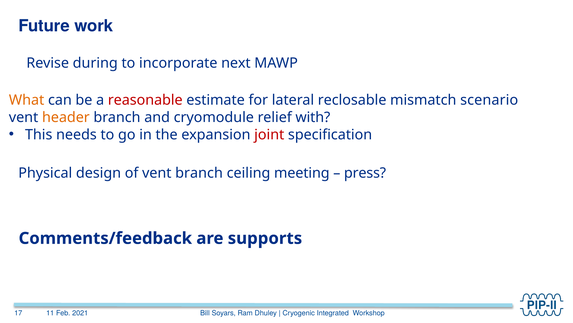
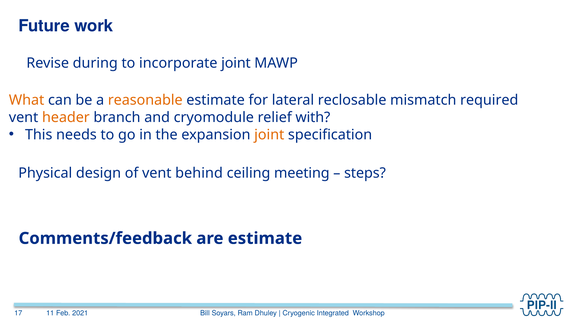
incorporate next: next -> joint
reasonable colour: red -> orange
scenario: scenario -> required
joint at (269, 134) colour: red -> orange
vent branch: branch -> behind
press: press -> steps
are supports: supports -> estimate
